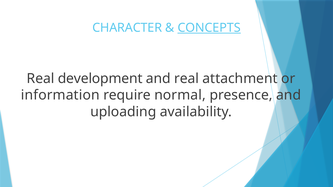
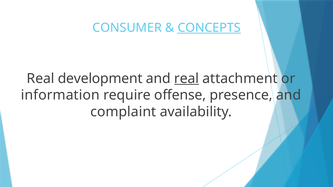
CHARACTER: CHARACTER -> CONSUMER
real at (187, 79) underline: none -> present
normal: normal -> offense
uploading: uploading -> complaint
